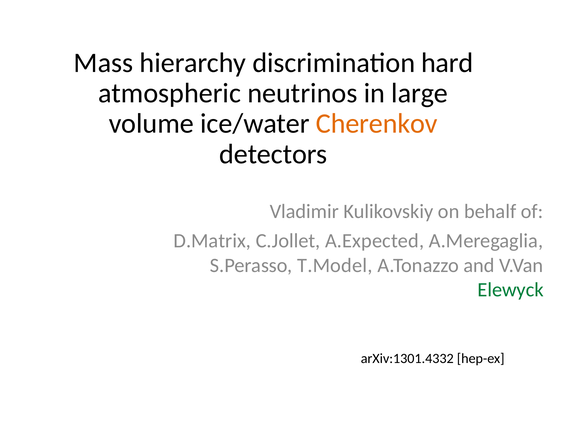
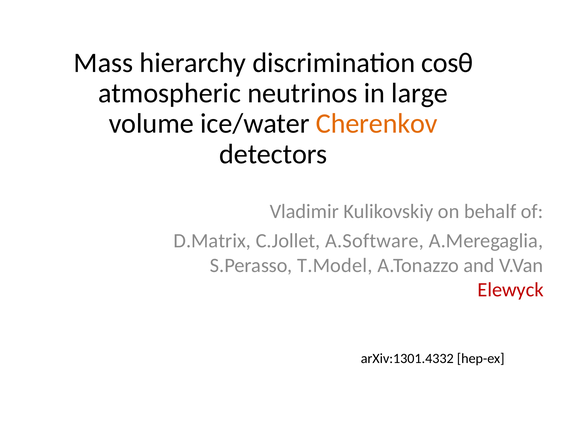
hard: hard -> cosθ
A.Expected: A.Expected -> A.Software
Elewyck colour: green -> red
